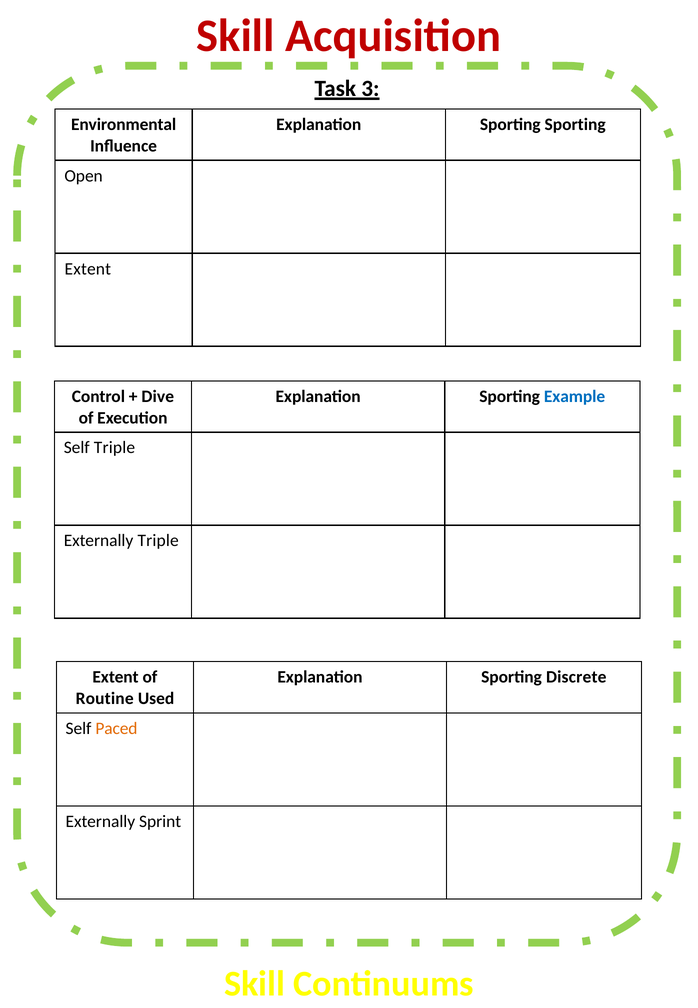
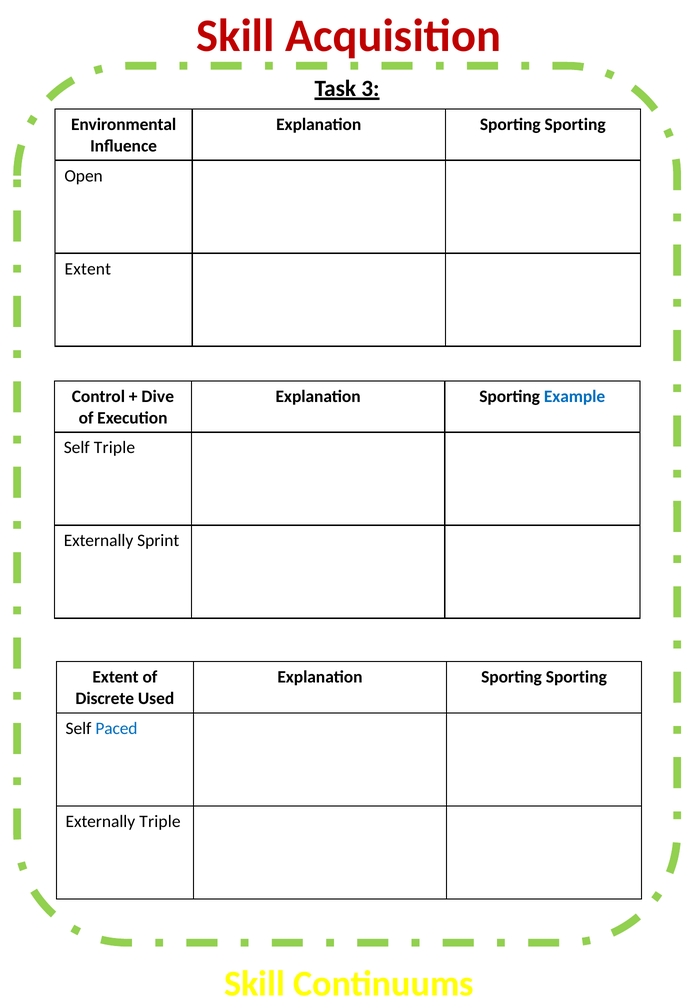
Externally Triple: Triple -> Sprint
Discrete at (576, 677): Discrete -> Sporting
Routine: Routine -> Discrete
Paced colour: orange -> blue
Externally Sprint: Sprint -> Triple
